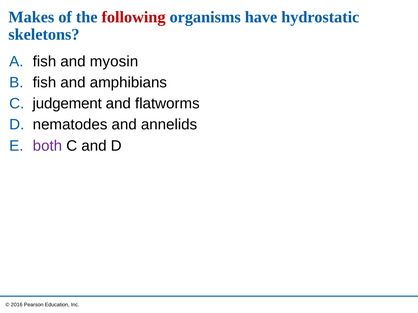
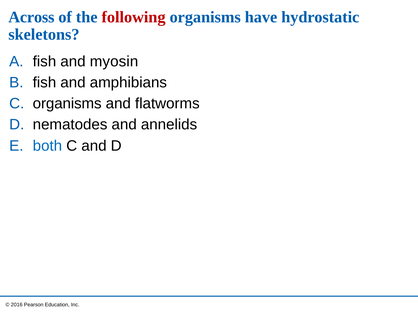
Makes: Makes -> Across
C judgement: judgement -> organisms
both colour: purple -> blue
